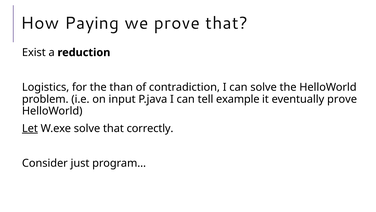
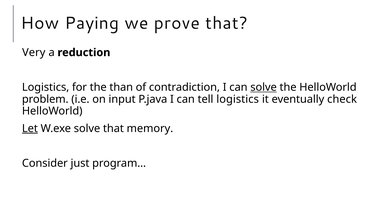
Exist: Exist -> Very
solve at (264, 87) underline: none -> present
tell example: example -> logistics
eventually prove: prove -> check
correctly: correctly -> memory
